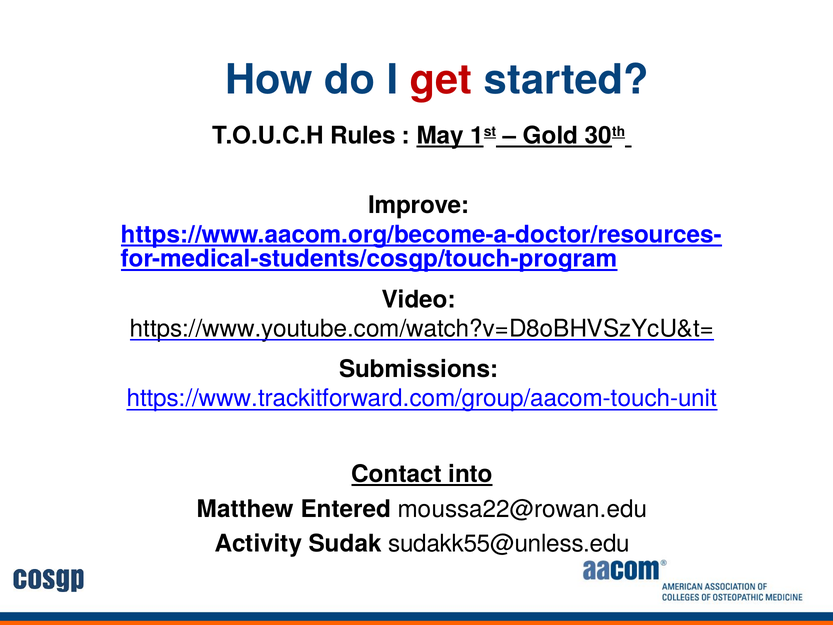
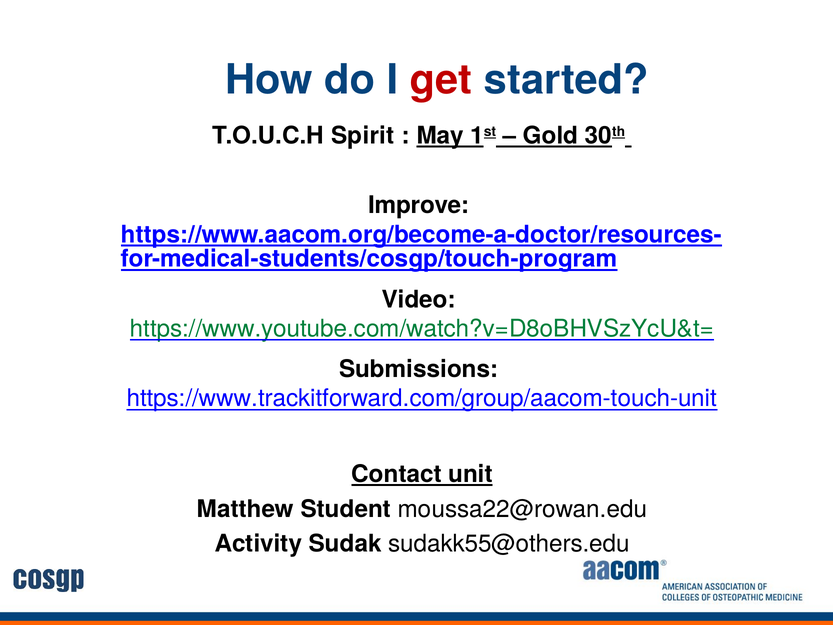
Rules: Rules -> Spirit
https://www.youtube.com/watch?v=D8oBHVSzYcU&t= colour: black -> green
into: into -> unit
Entered: Entered -> Student
sudakk55@unless.edu: sudakk55@unless.edu -> sudakk55@others.edu
